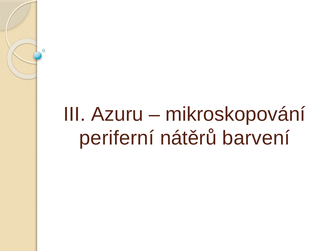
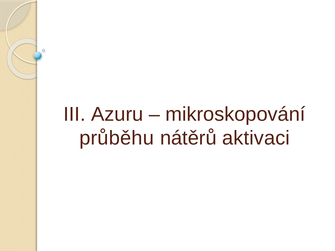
periferní: periferní -> průběhu
barvení: barvení -> aktivaci
